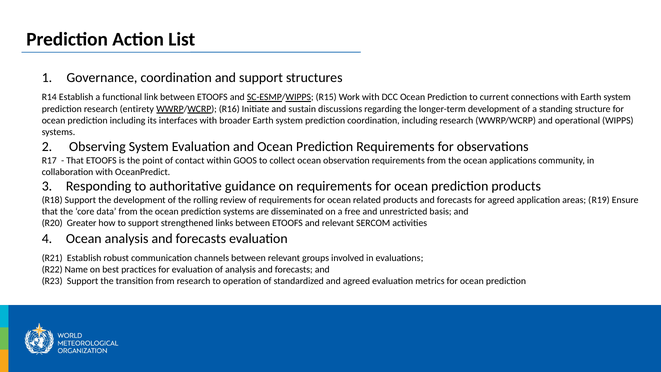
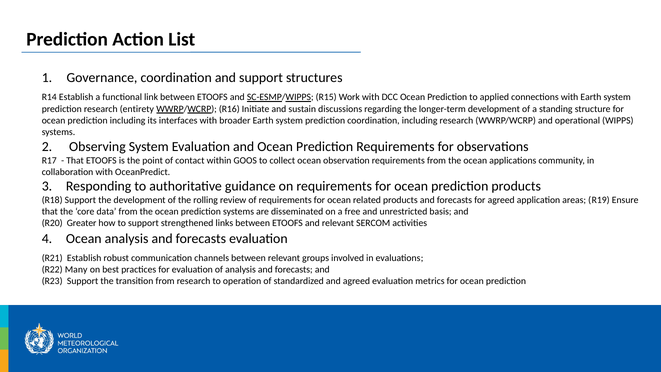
current: current -> applied
Name: Name -> Many
